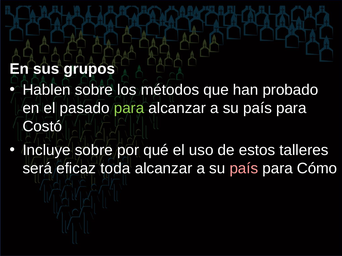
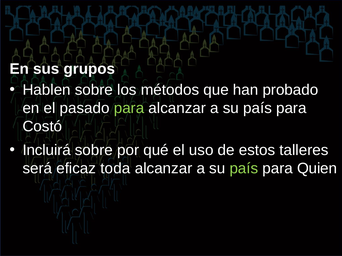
Incluye: Incluye -> Incluirá
país at (244, 169) colour: pink -> light green
Cómo: Cómo -> Quien
